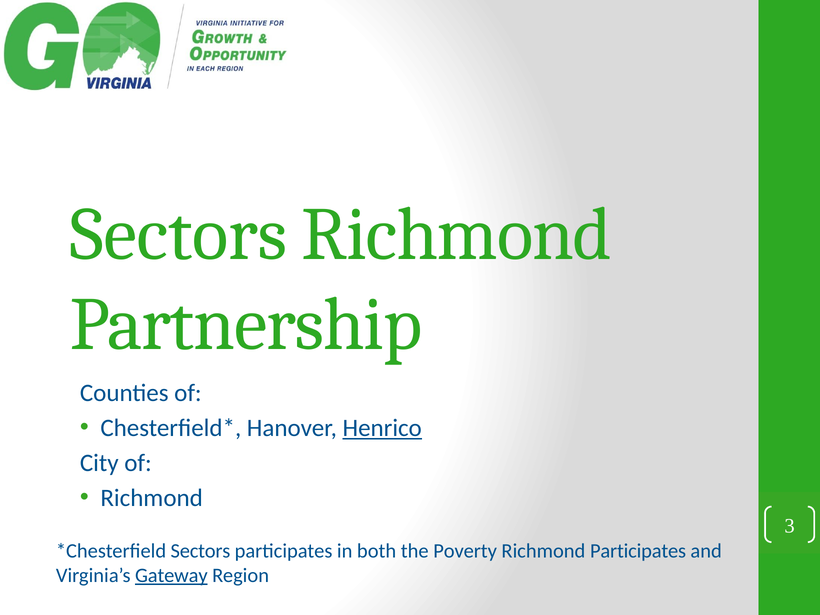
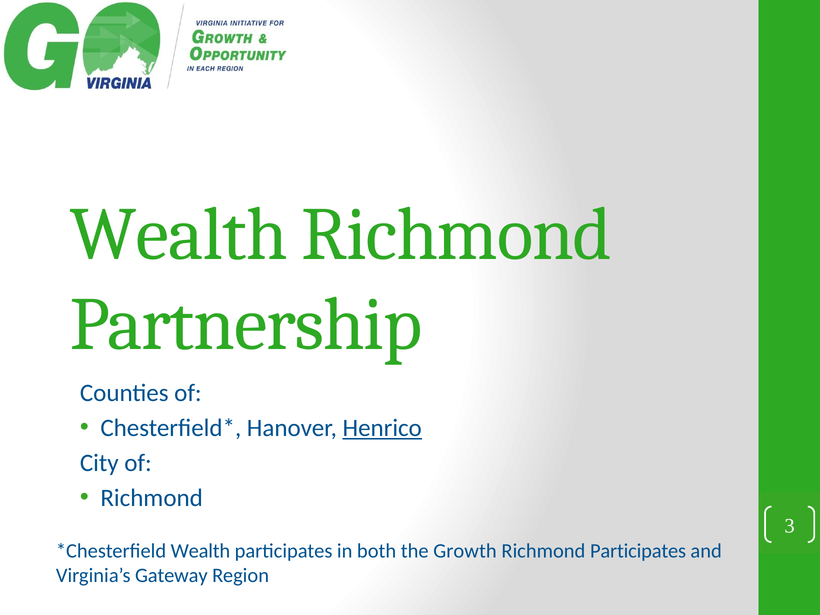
Sectors at (178, 234): Sectors -> Wealth
Sectors at (200, 551): Sectors -> Wealth
Poverty: Poverty -> Growth
Gateway underline: present -> none
